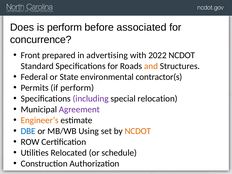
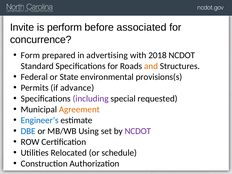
Does: Does -> Invite
Front: Front -> Form
2022: 2022 -> 2018
contractor(s: contractor(s -> provisions(s
if perform: perform -> advance
relocation: relocation -> requested
Agreement colour: purple -> orange
Engineer’s colour: orange -> blue
NCDOT at (138, 131) colour: orange -> purple
